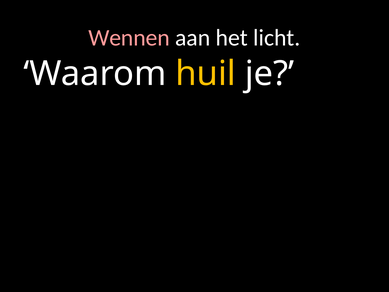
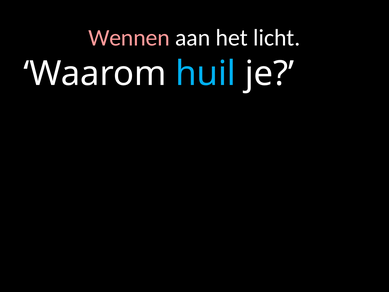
huil colour: yellow -> light blue
